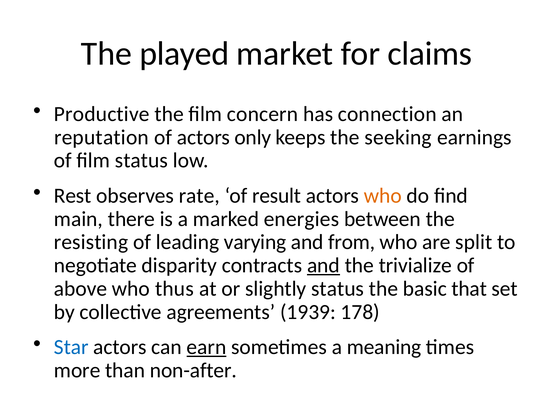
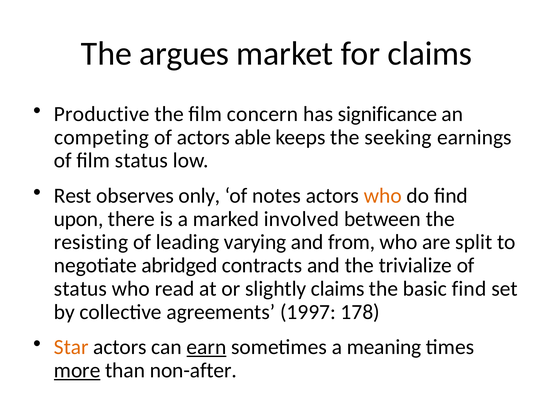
played: played -> argues
connection: connection -> significance
reputation: reputation -> competing
only: only -> able
rate: rate -> only
result: result -> notes
main: main -> upon
energies: energies -> involved
disparity: disparity -> abridged
and at (323, 265) underline: present -> none
above at (81, 289): above -> status
thus: thus -> read
slightly status: status -> claims
basic that: that -> find
1939: 1939 -> 1997
Star colour: blue -> orange
more underline: none -> present
